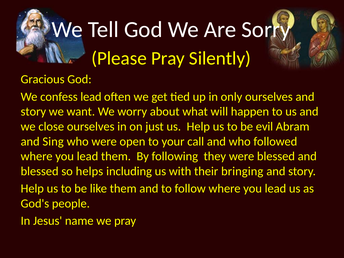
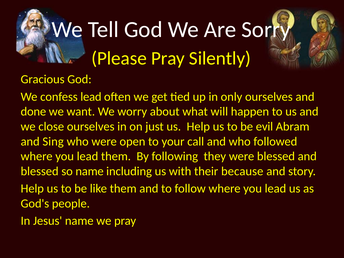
story at (33, 112): story -> done
so helps: helps -> name
bringing: bringing -> because
